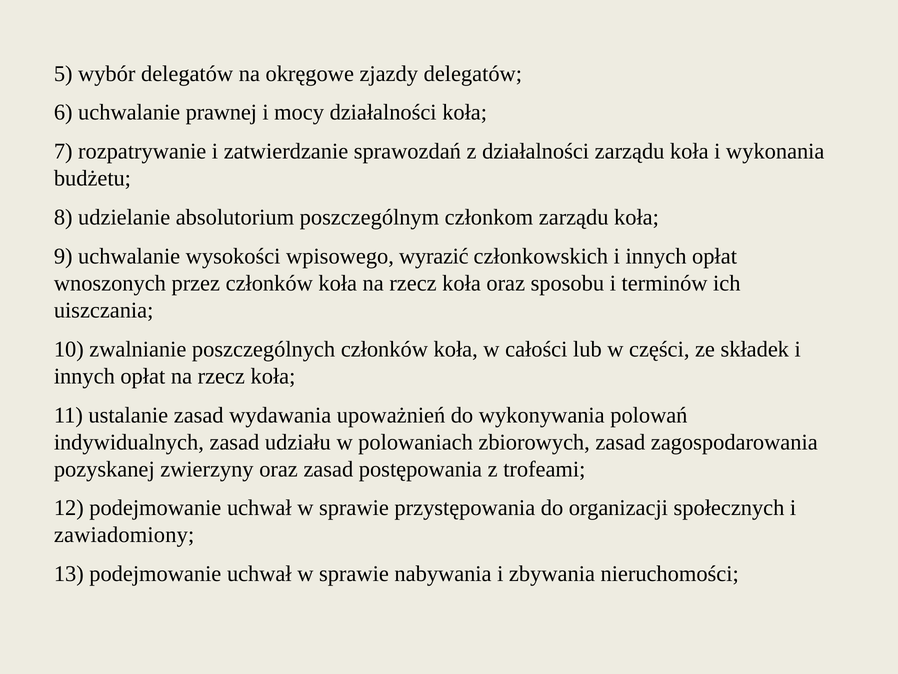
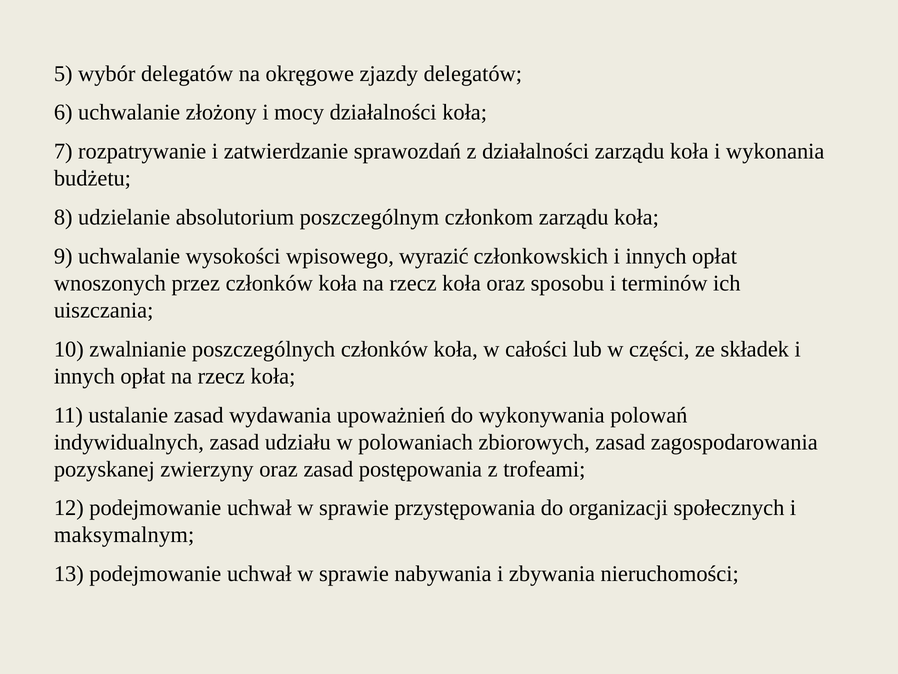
prawnej: prawnej -> złożony
zawiadomiony: zawiadomiony -> maksymalnym
